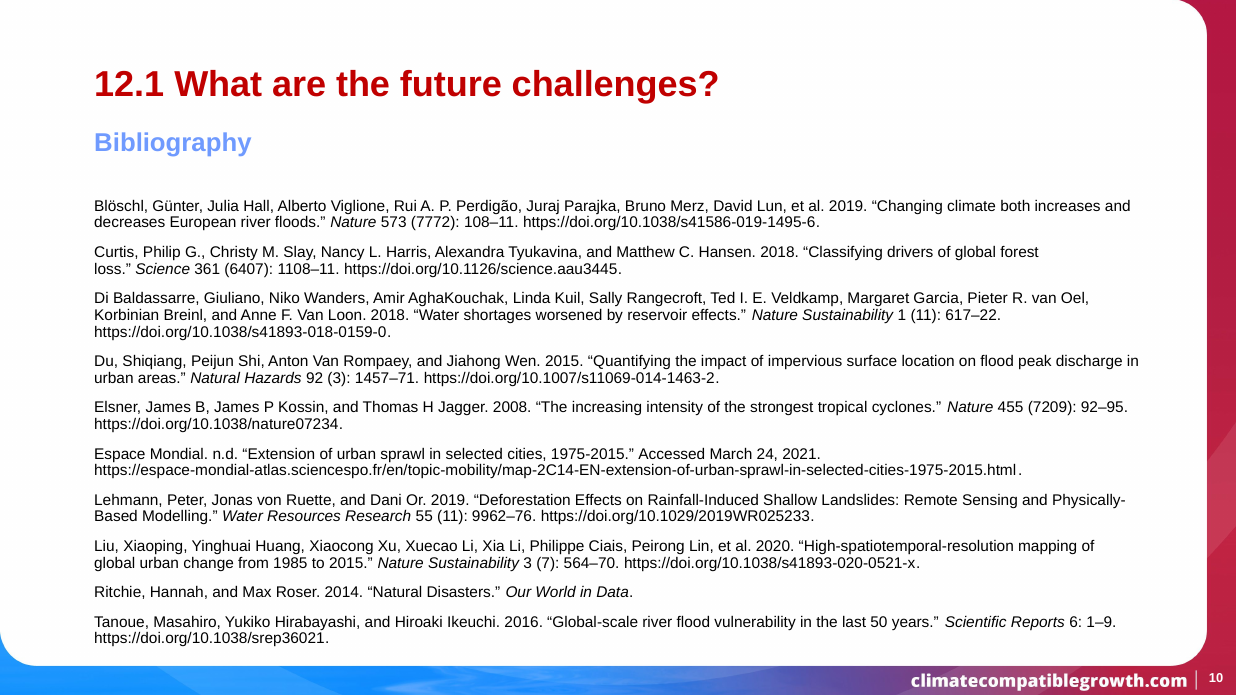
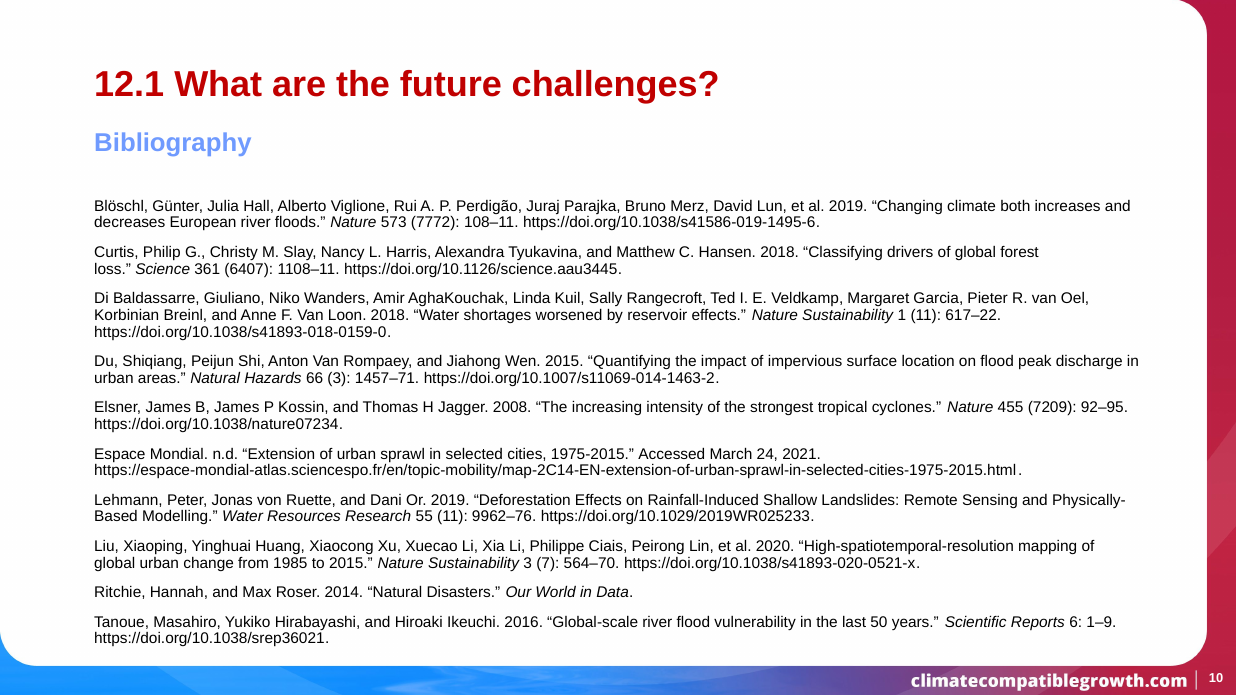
92: 92 -> 66
